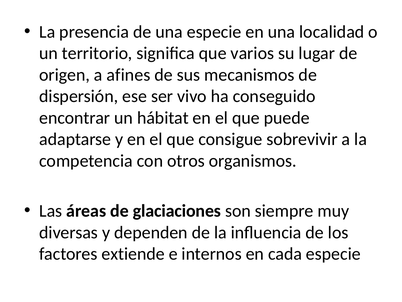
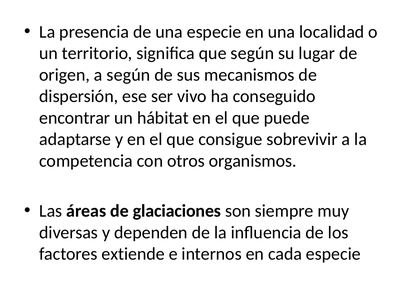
que varios: varios -> según
a afines: afines -> según
